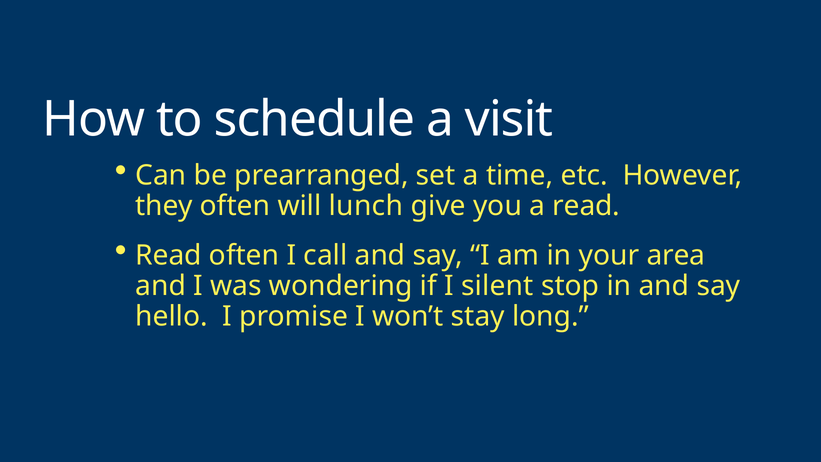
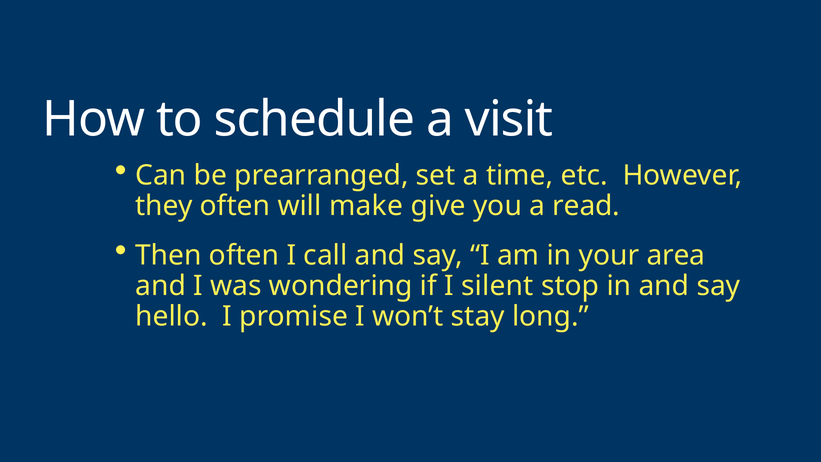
lunch: lunch -> make
Read at (169, 256): Read -> Then
